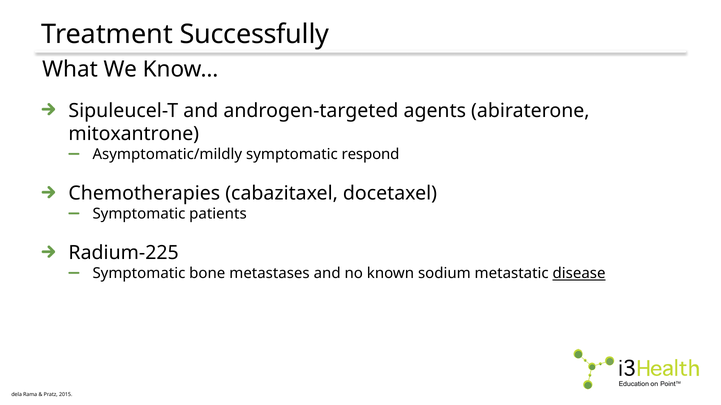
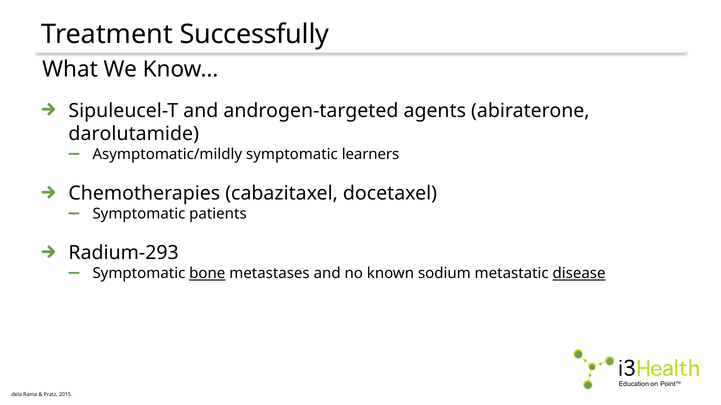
mitoxantrone: mitoxantrone -> darolutamide
respond: respond -> learners
Radium-225: Radium-225 -> Radium-293
bone underline: none -> present
